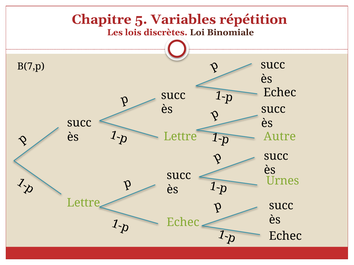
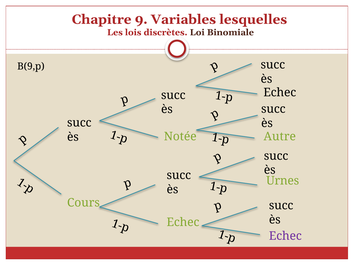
5: 5 -> 9
répétition: répétition -> lesquelles
B(7,p: B(7,p -> B(9,p
Lettre at (180, 137): Lettre -> Notée
Lettre at (84, 203): Lettre -> Cours
Echec at (285, 236) colour: black -> purple
